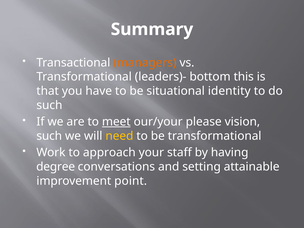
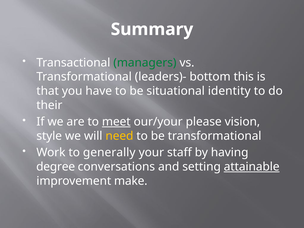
managers colour: orange -> green
such at (49, 105): such -> their
such at (49, 136): such -> style
approach: approach -> generally
attainable underline: none -> present
point: point -> make
